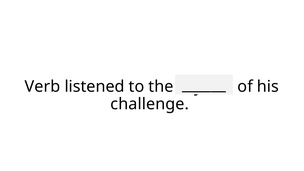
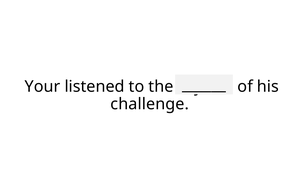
Verb: Verb -> Your
